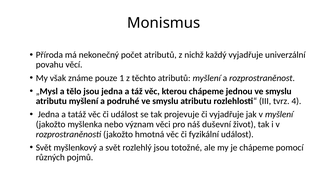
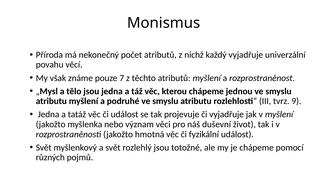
1: 1 -> 7
4: 4 -> 9
